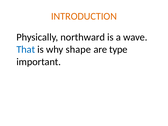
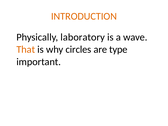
northward: northward -> laboratory
That colour: blue -> orange
shape: shape -> circles
